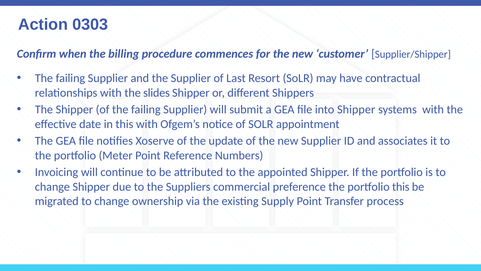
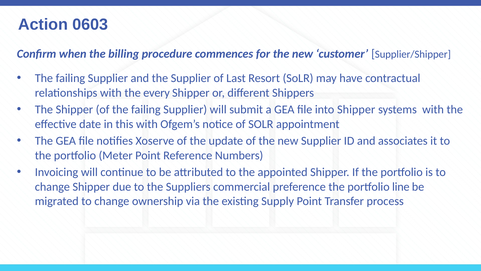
0303: 0303 -> 0603
slides: slides -> every
portfolio this: this -> line
